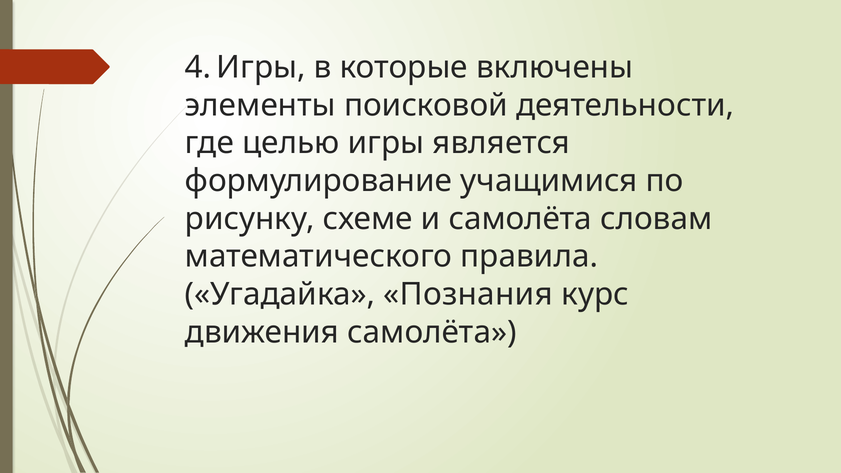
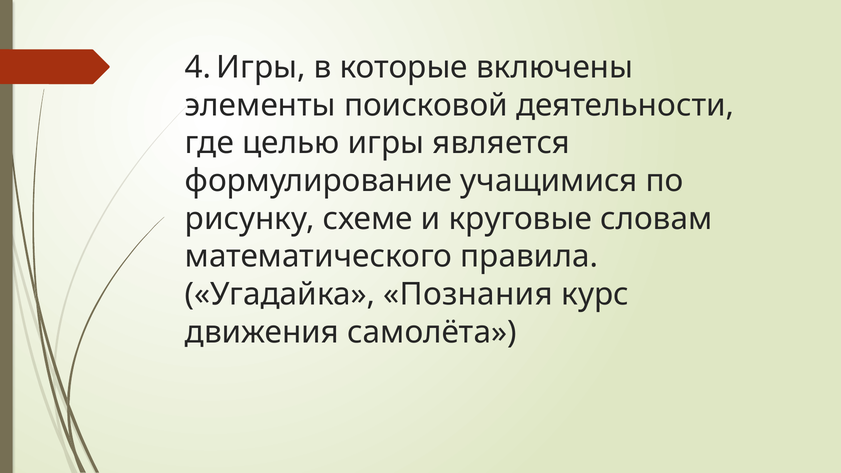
и самолёта: самолёта -> круговые
